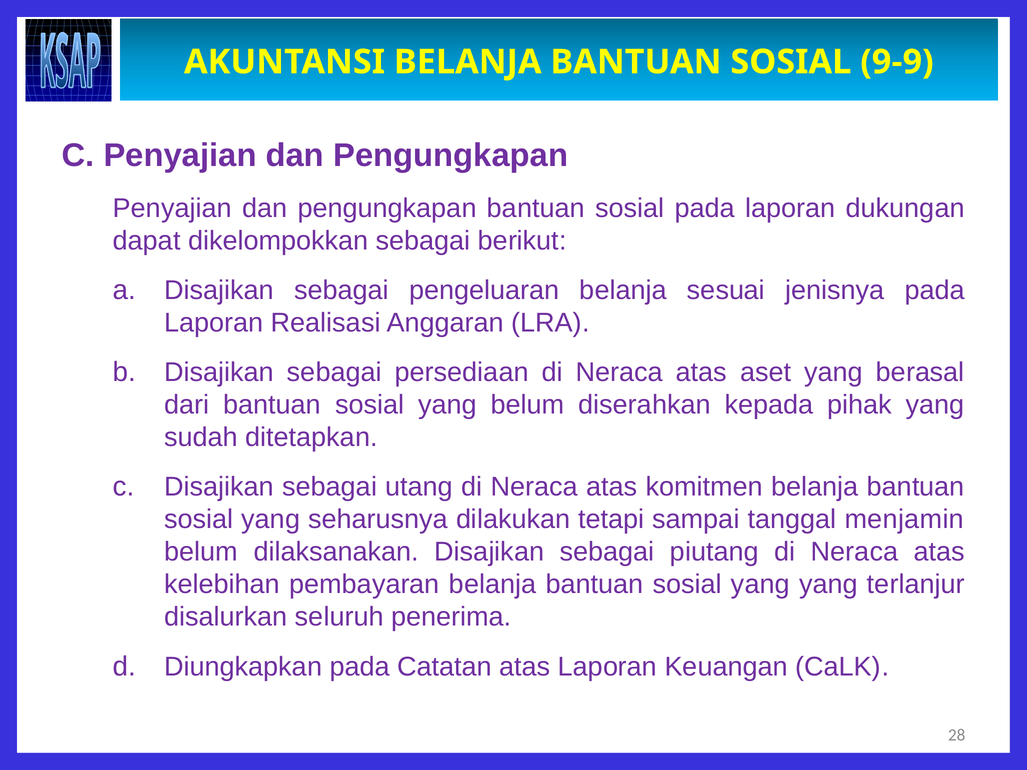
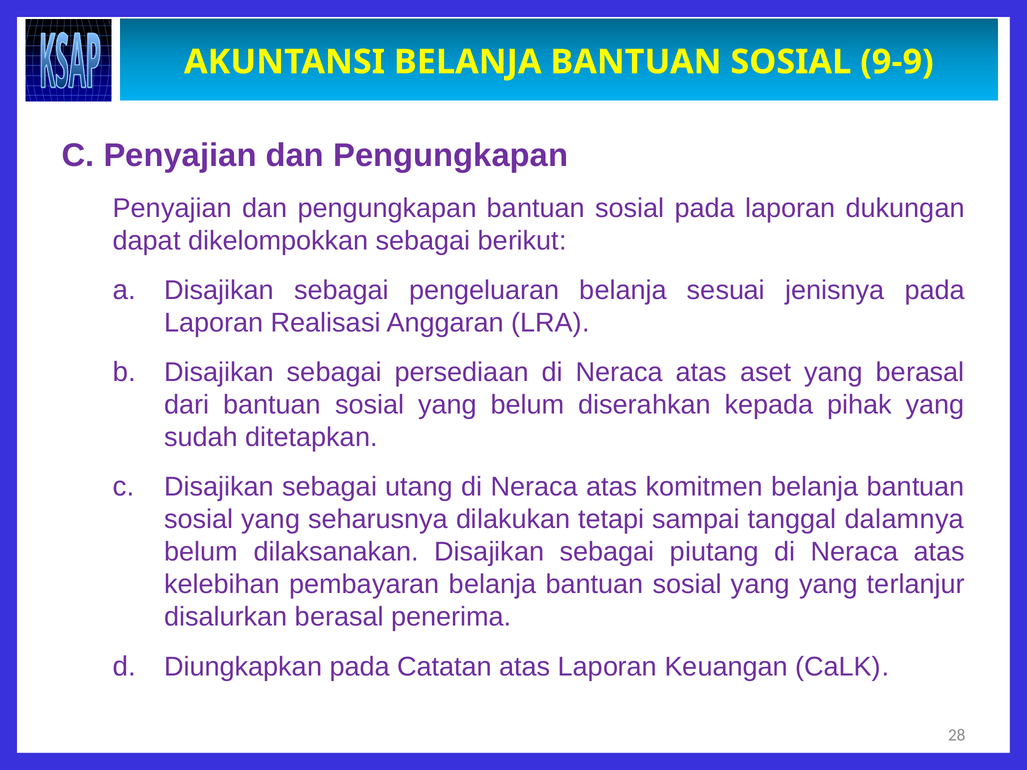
menjamin: menjamin -> dalamnya
disalurkan seluruh: seluruh -> berasal
